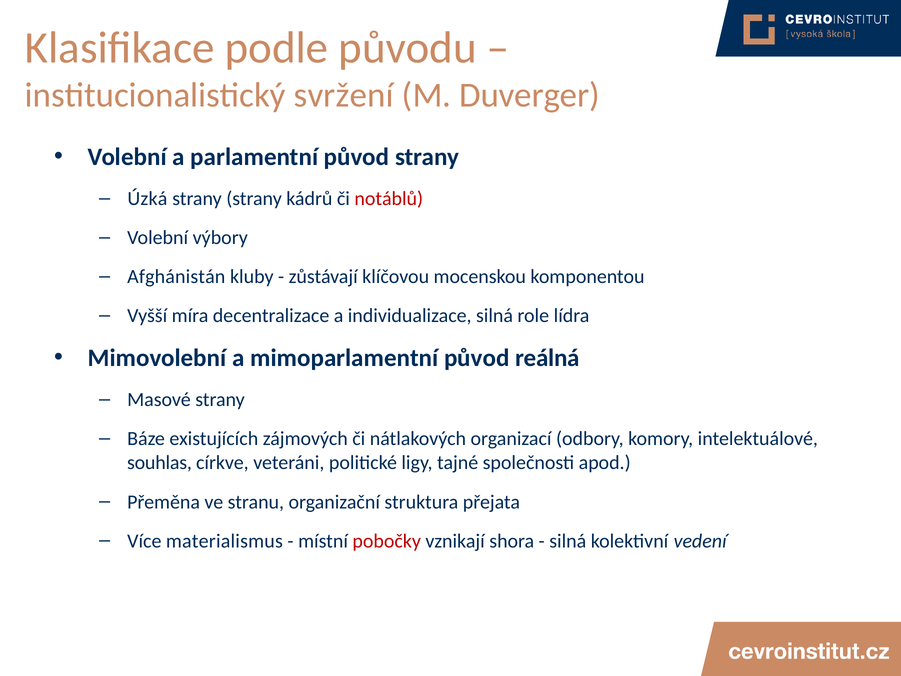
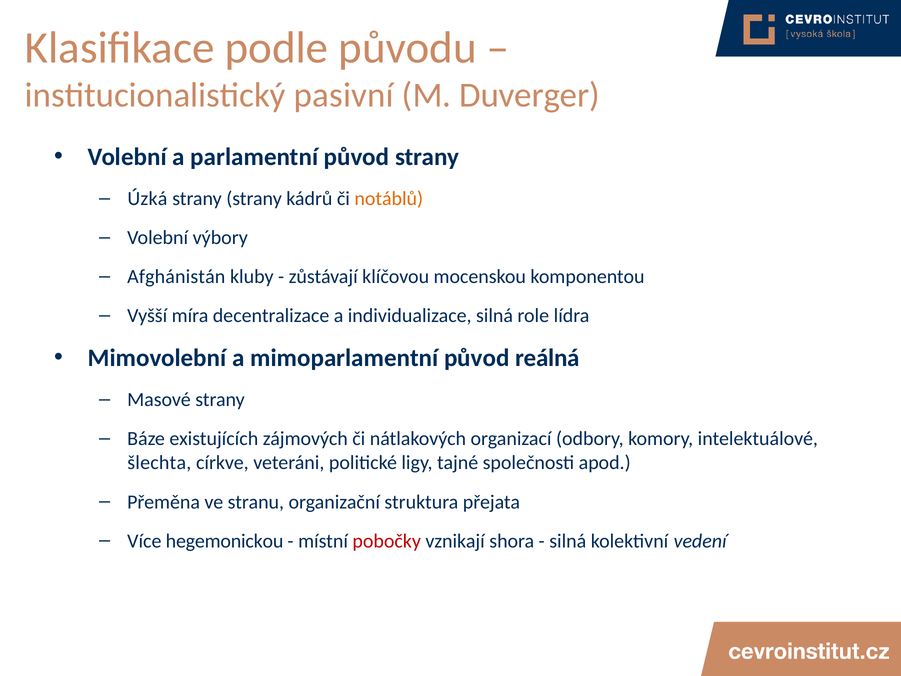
svržení: svržení -> pasivní
notáblů colour: red -> orange
souhlas: souhlas -> šlechta
materialismus: materialismus -> hegemonickou
